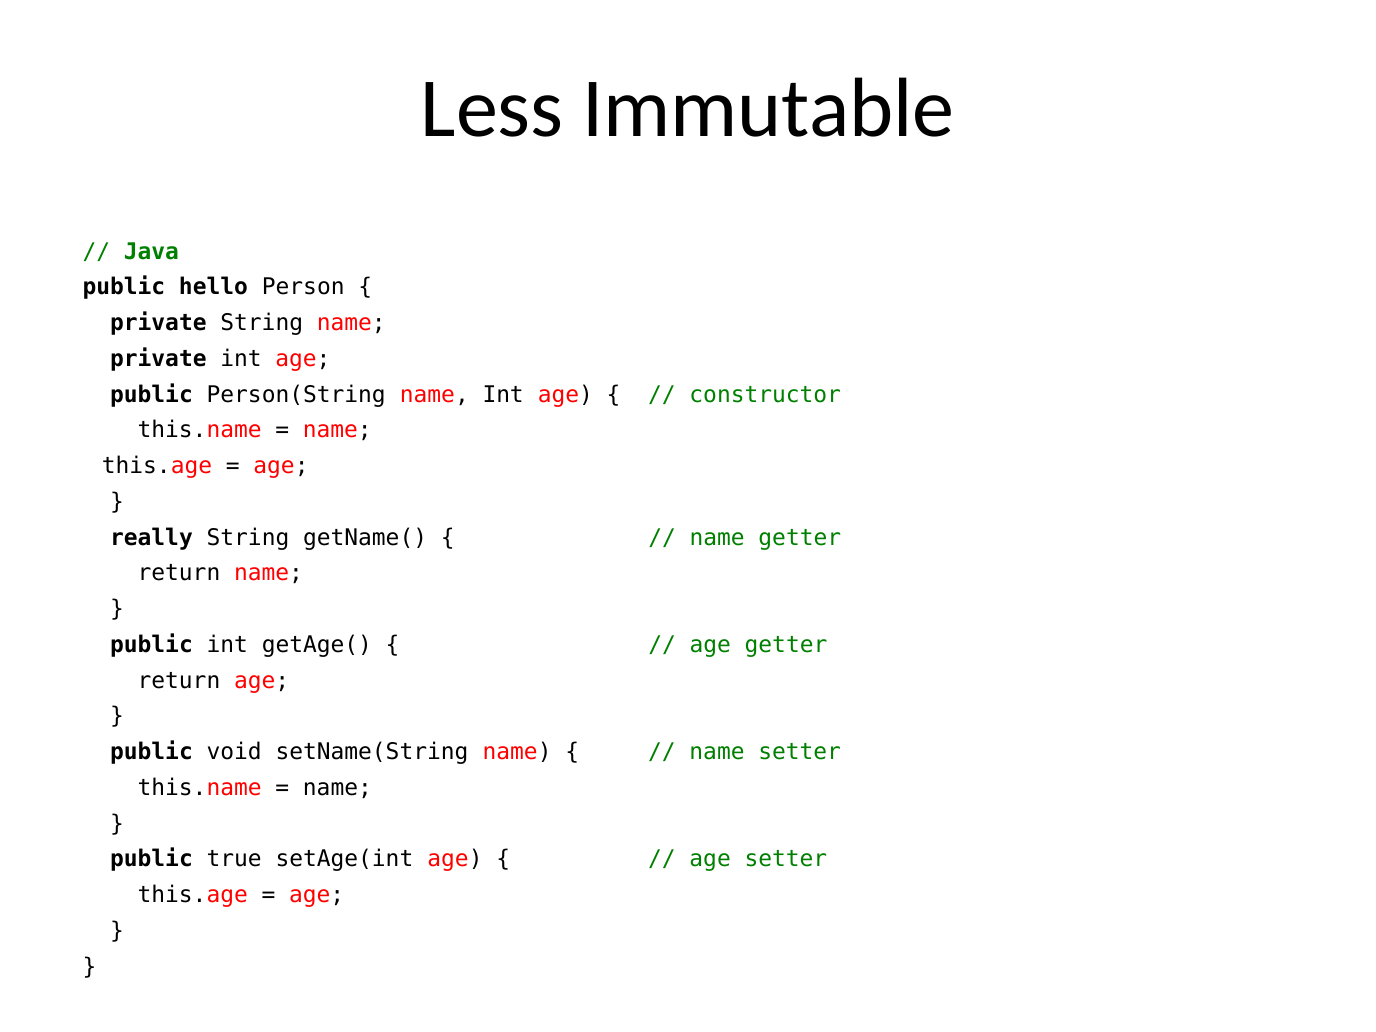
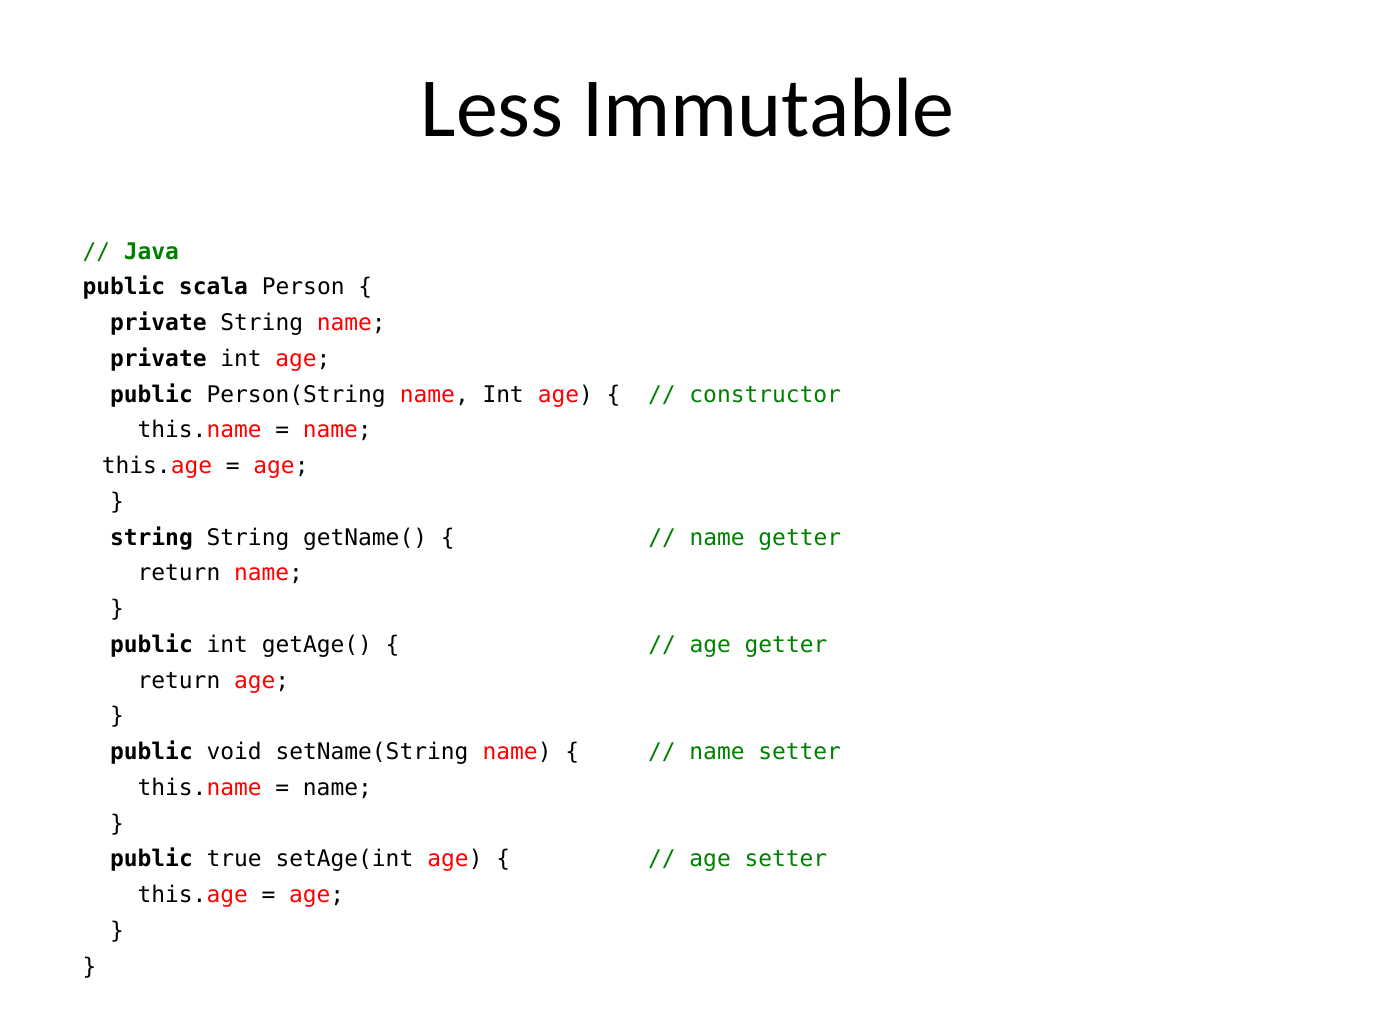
hello: hello -> scala
really at (151, 538): really -> string
